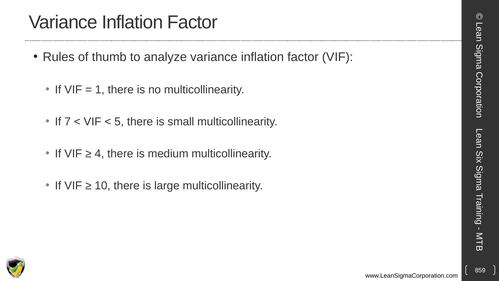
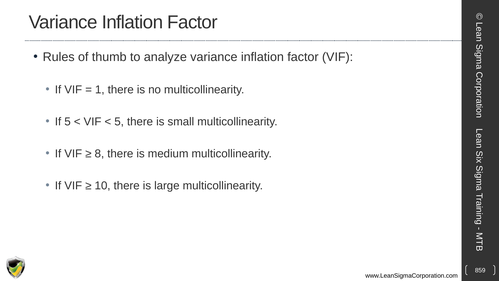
If 7: 7 -> 5
4: 4 -> 8
